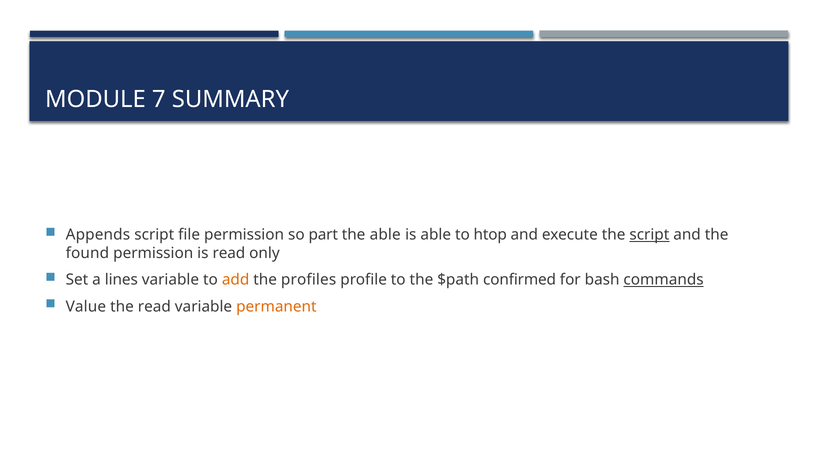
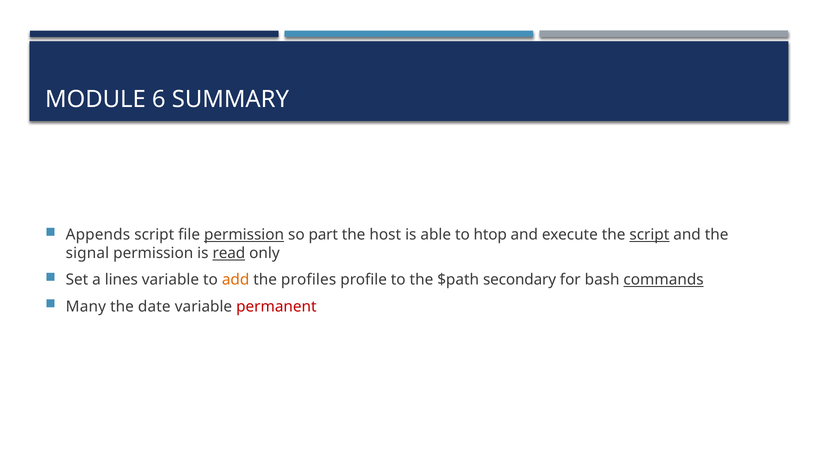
7: 7 -> 6
permission at (244, 235) underline: none -> present
the able: able -> host
found: found -> signal
read at (229, 253) underline: none -> present
confirmed: confirmed -> secondary
Value: Value -> Many
the read: read -> date
permanent colour: orange -> red
